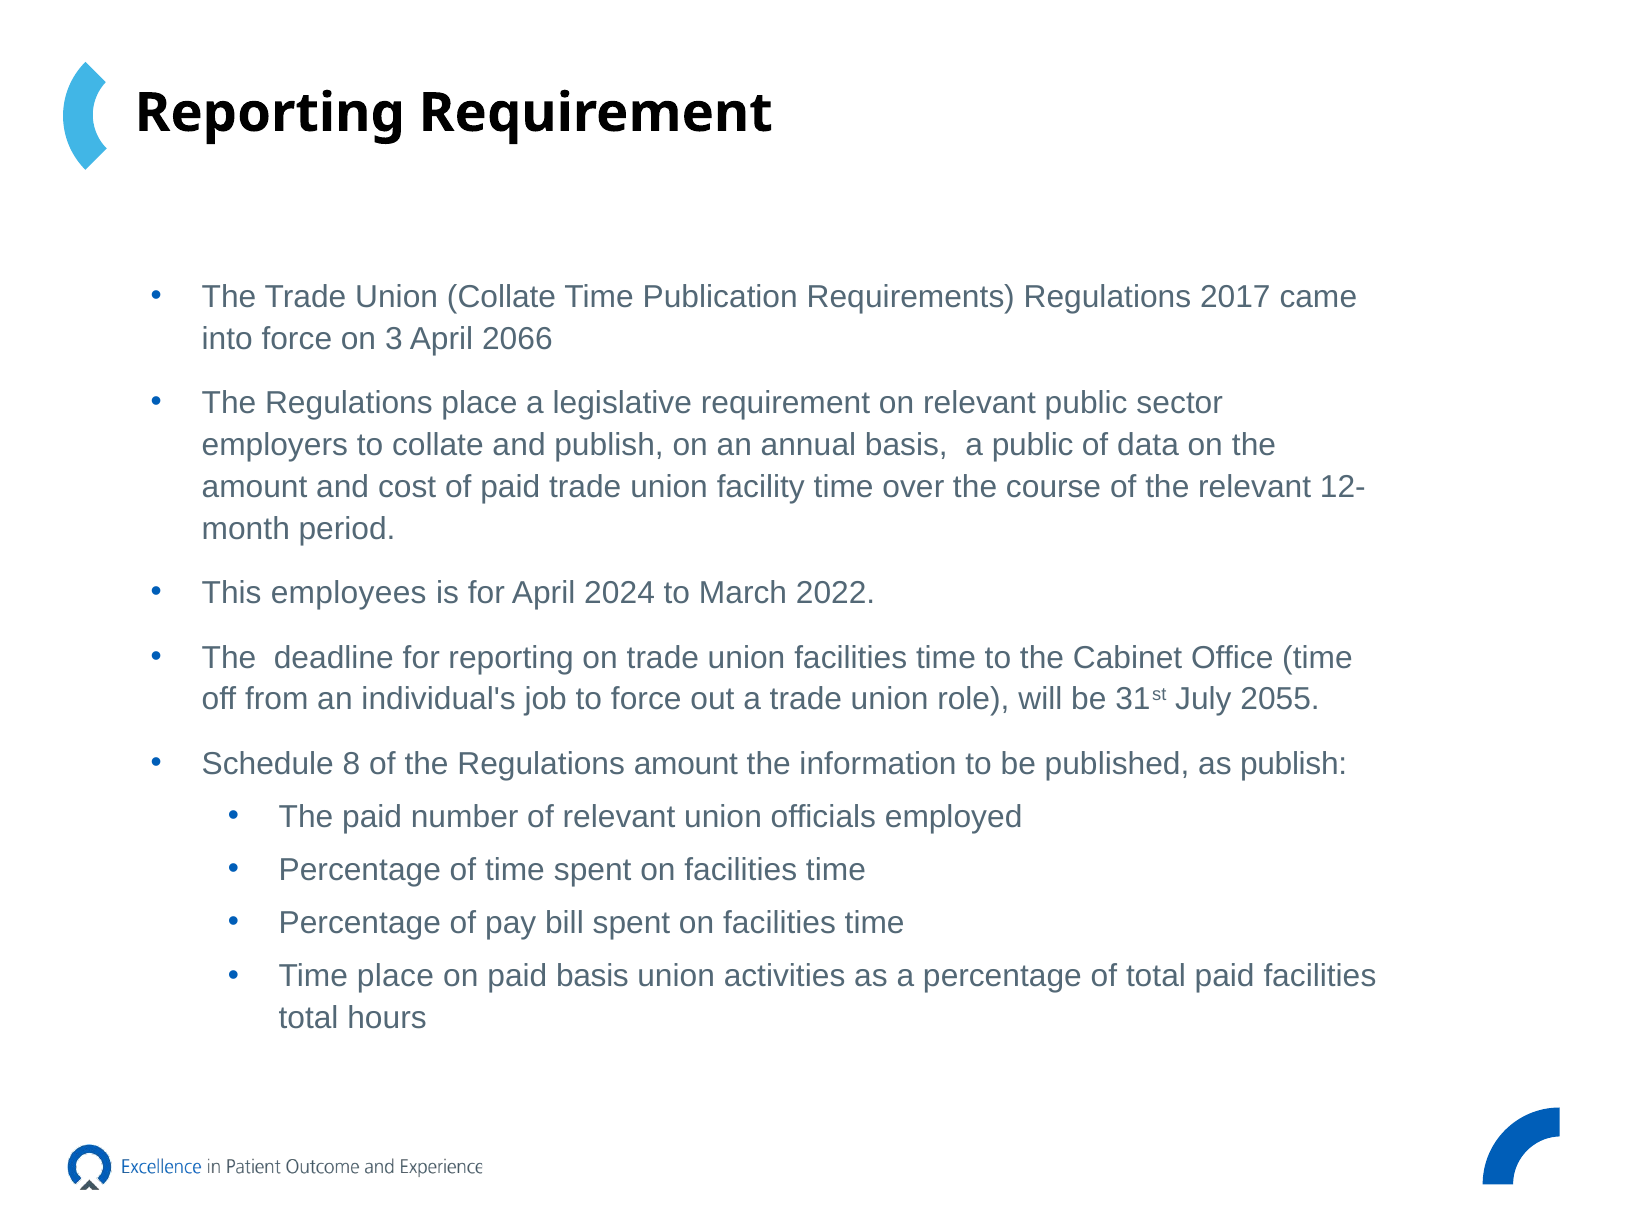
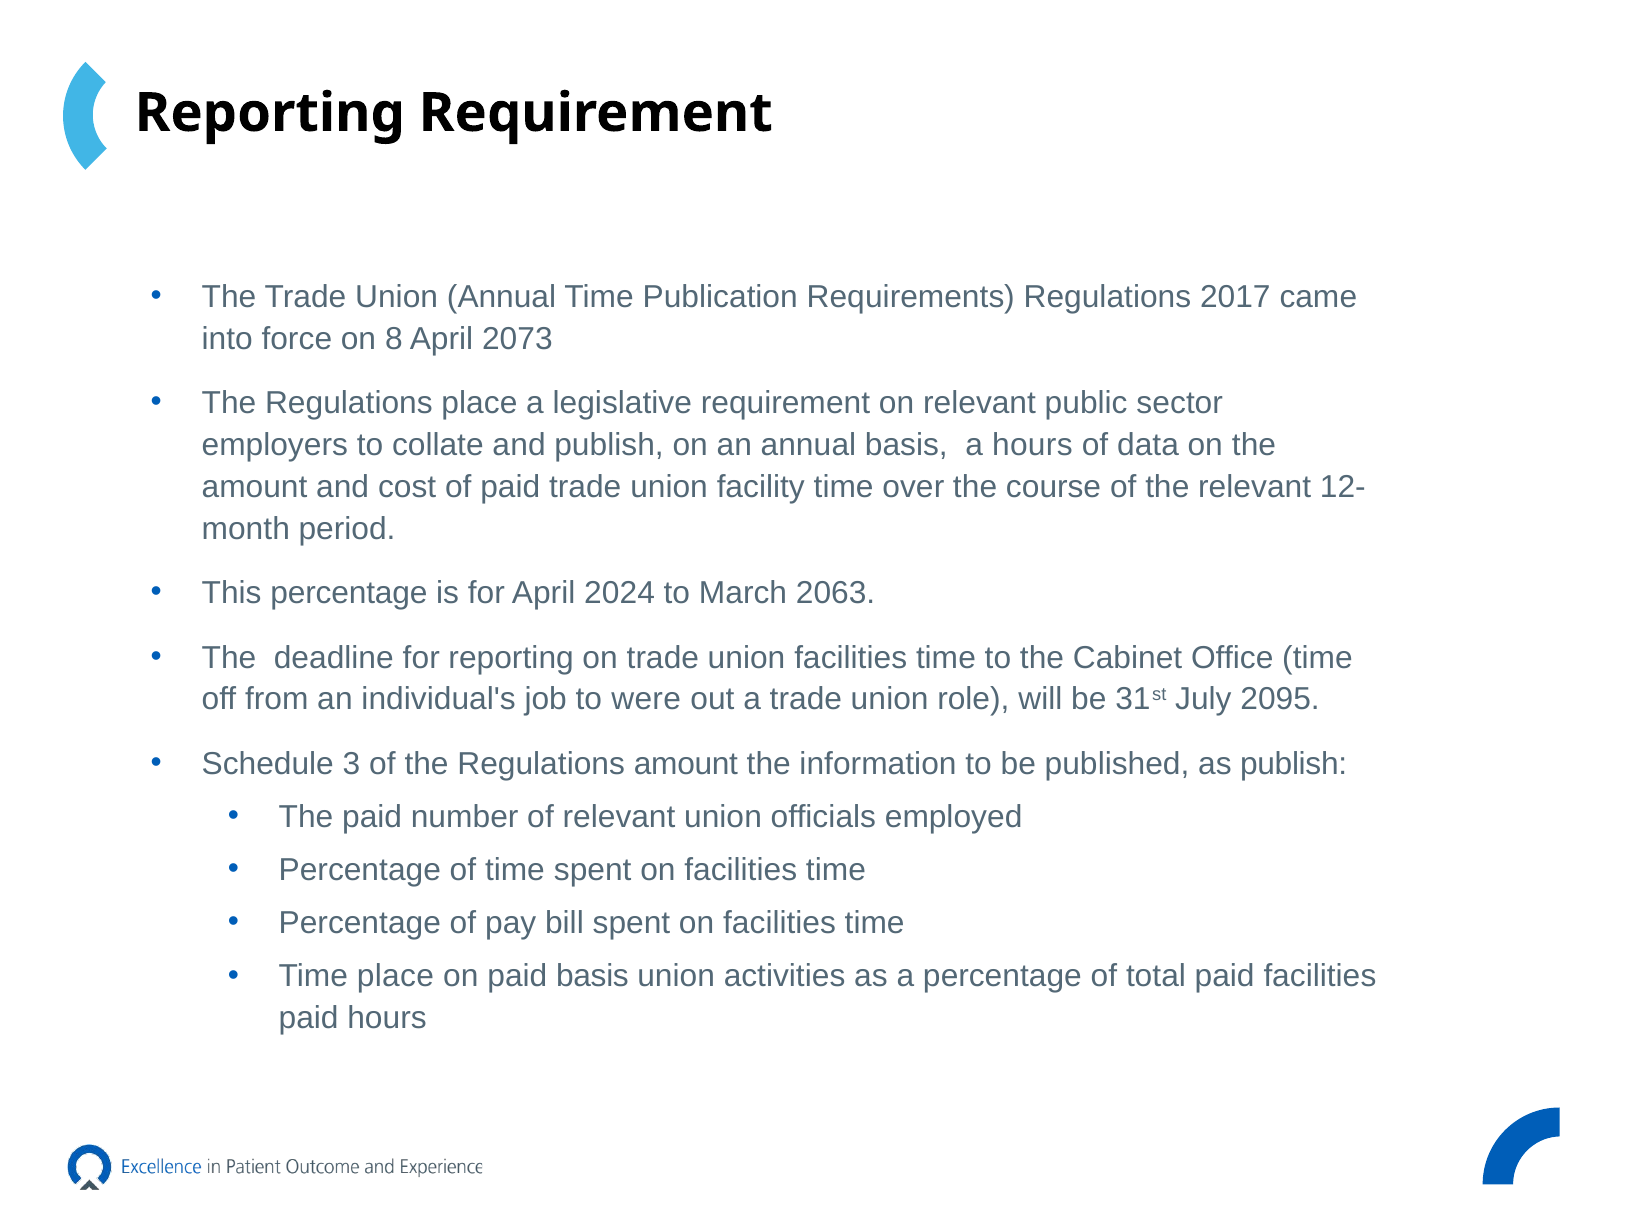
Union Collate: Collate -> Annual
3: 3 -> 8
2066: 2066 -> 2073
a public: public -> hours
This employees: employees -> percentage
2022: 2022 -> 2063
to force: force -> were
2055: 2055 -> 2095
8: 8 -> 3
total at (309, 1019): total -> paid
